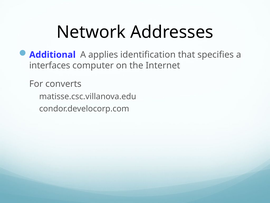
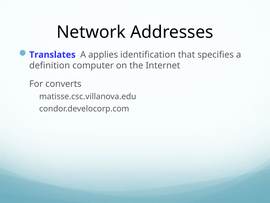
Additional: Additional -> Translates
interfaces: interfaces -> definition
